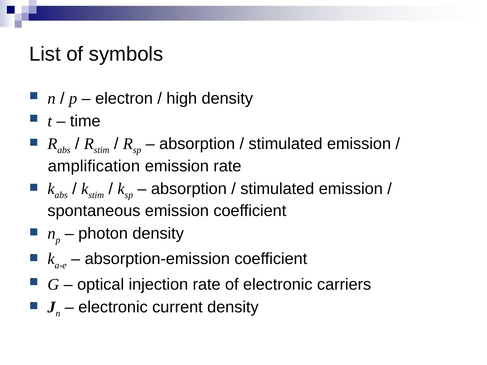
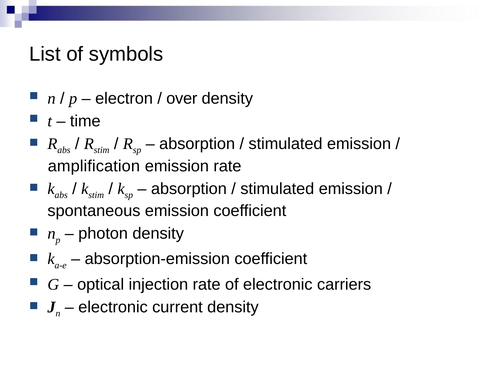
high: high -> over
